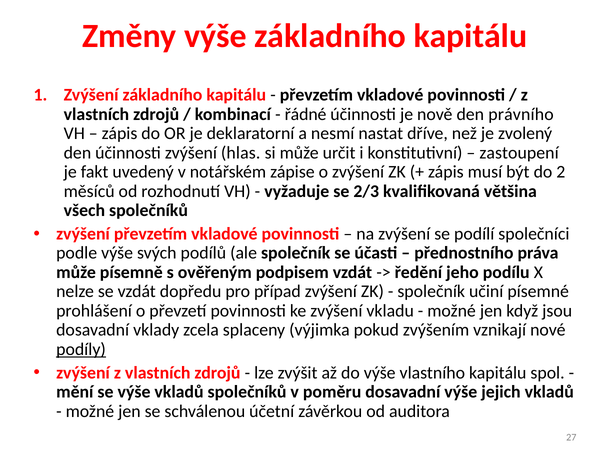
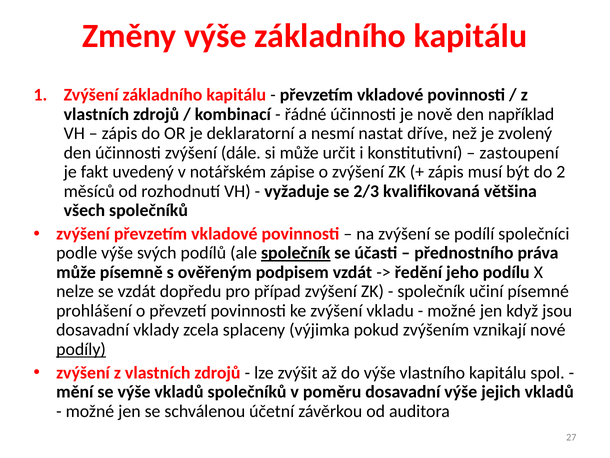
právního: právního -> například
hlas: hlas -> dále
společník at (296, 253) underline: none -> present
